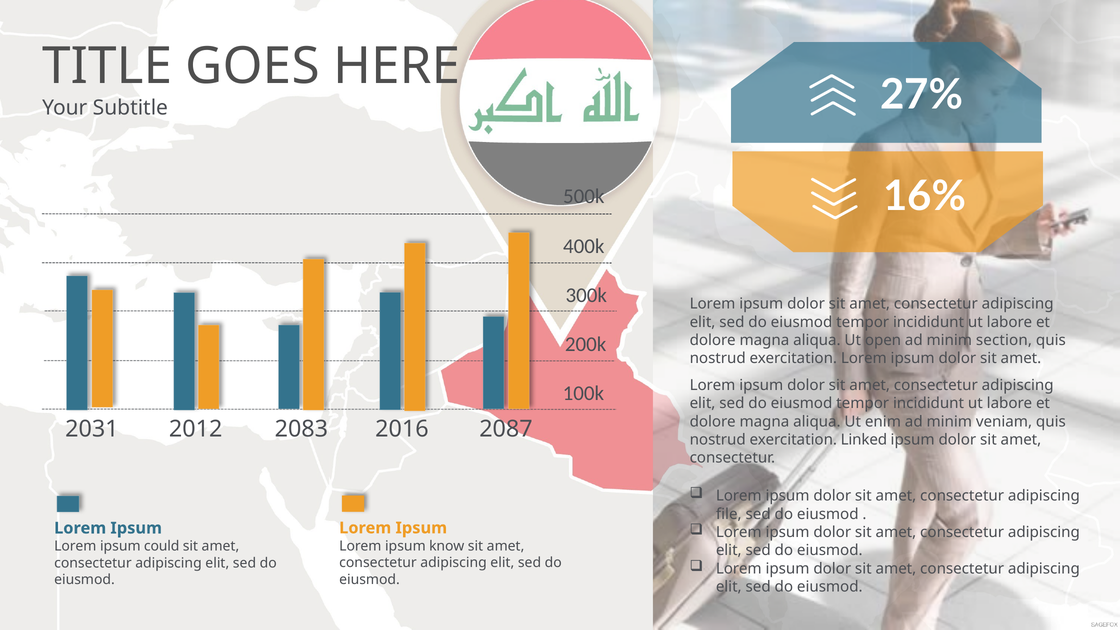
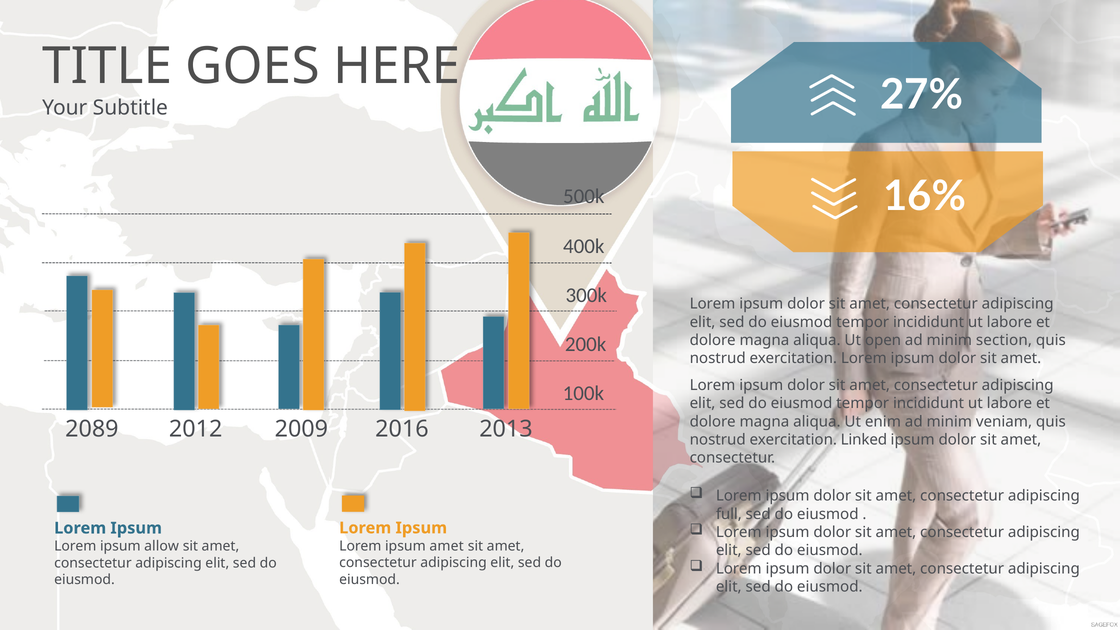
2031: 2031 -> 2089
2083: 2083 -> 2009
2087: 2087 -> 2013
file: file -> full
ipsum know: know -> amet
could: could -> allow
